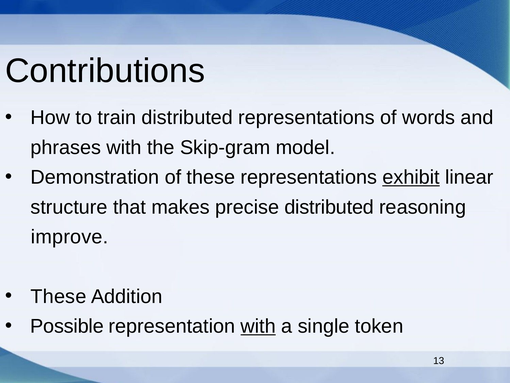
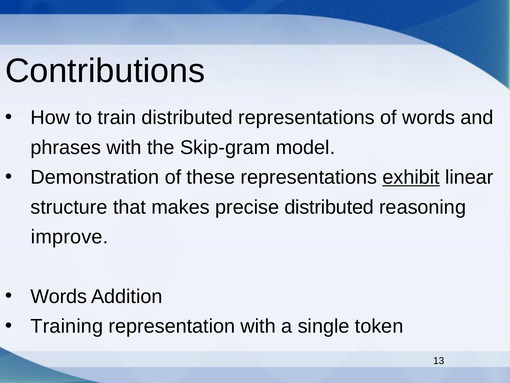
These at (59, 296): These -> Words
Possible: Possible -> Training
with at (258, 326) underline: present -> none
